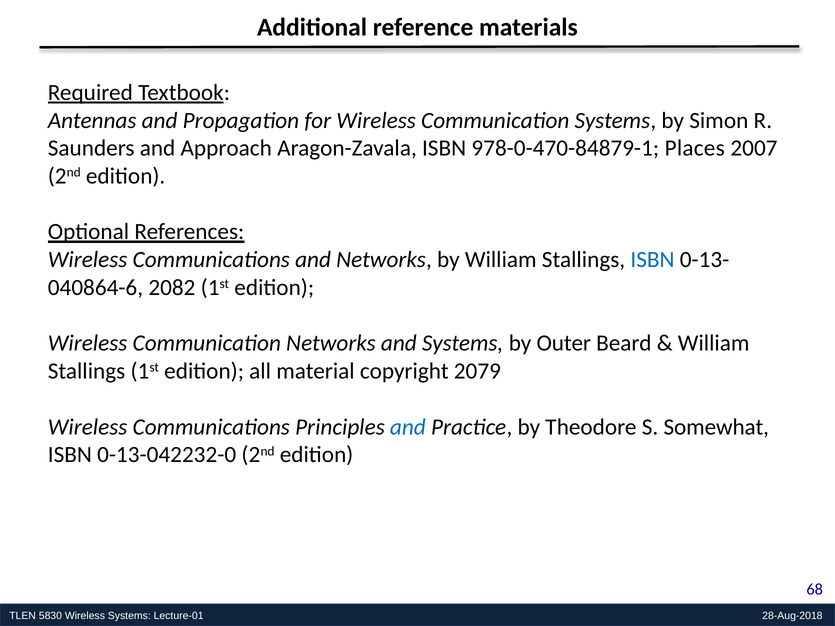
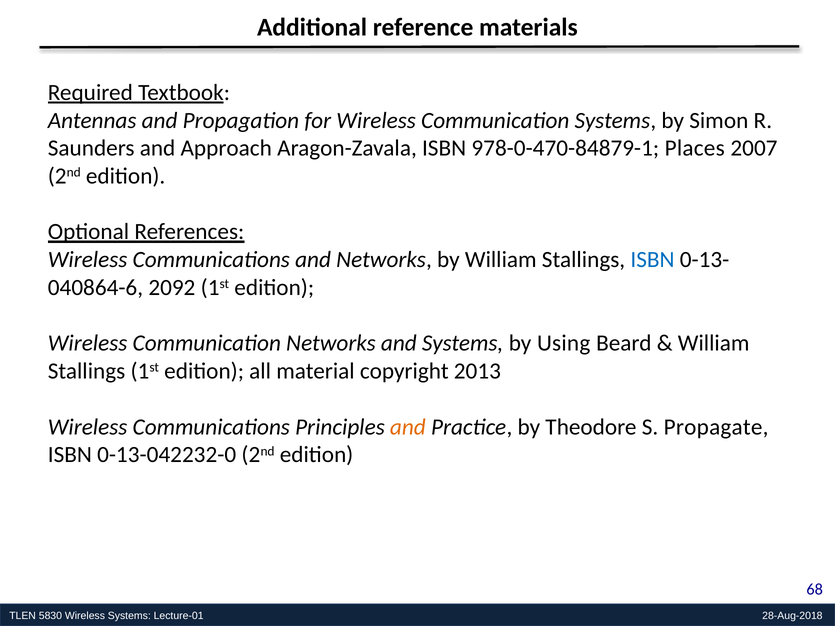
2082: 2082 -> 2092
Outer: Outer -> Using
2079: 2079 -> 2013
and at (408, 427) colour: blue -> orange
Somewhat: Somewhat -> Propagate
